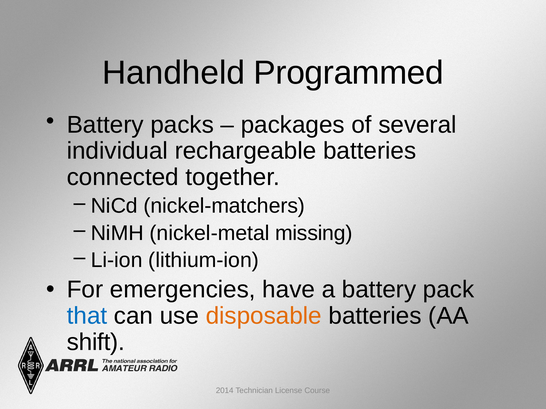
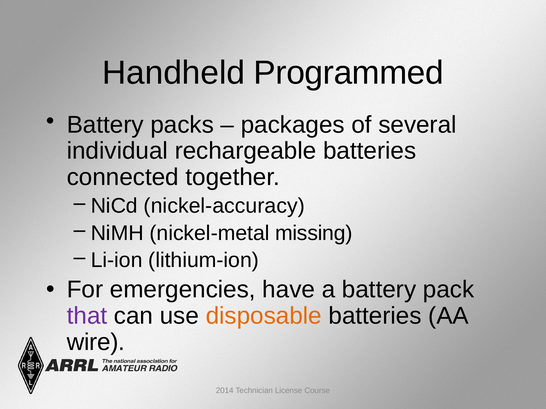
nickel-matchers: nickel-matchers -> nickel-accuracy
that colour: blue -> purple
shift: shift -> wire
